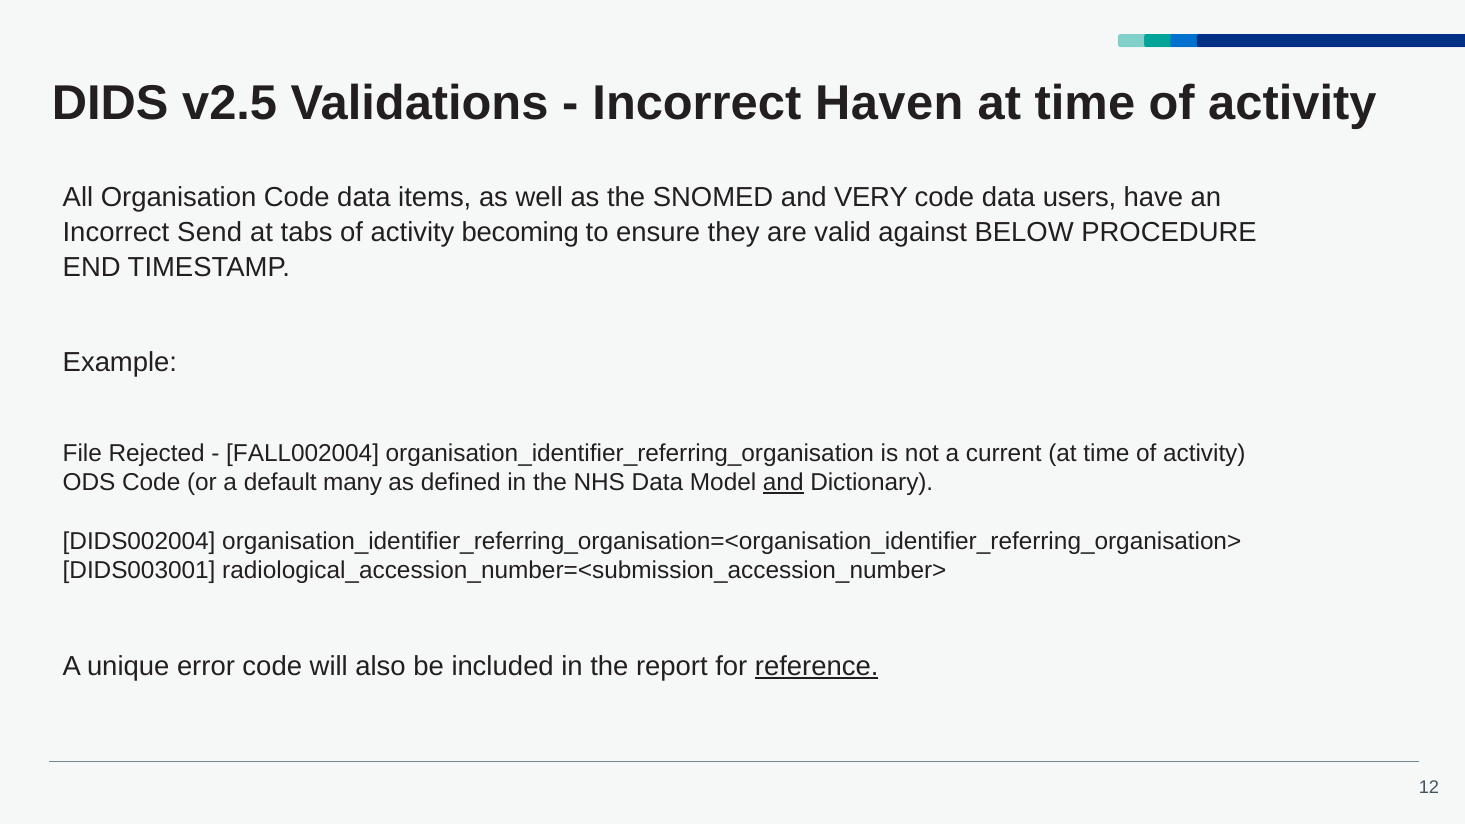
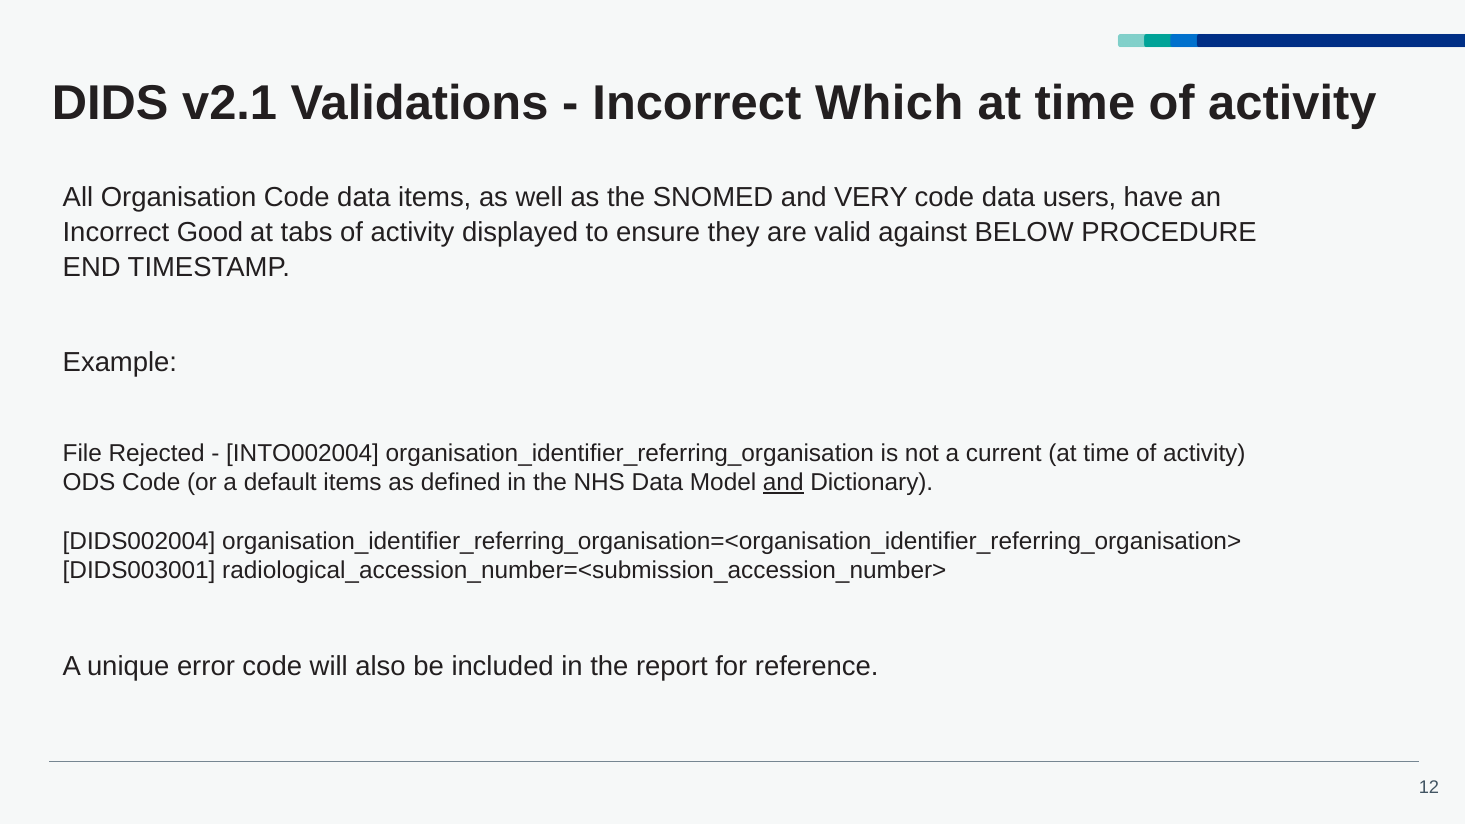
v2.5: v2.5 -> v2.1
Haven: Haven -> Which
Send: Send -> Good
becoming: becoming -> displayed
FALL002004: FALL002004 -> INTO002004
default many: many -> items
reference underline: present -> none
